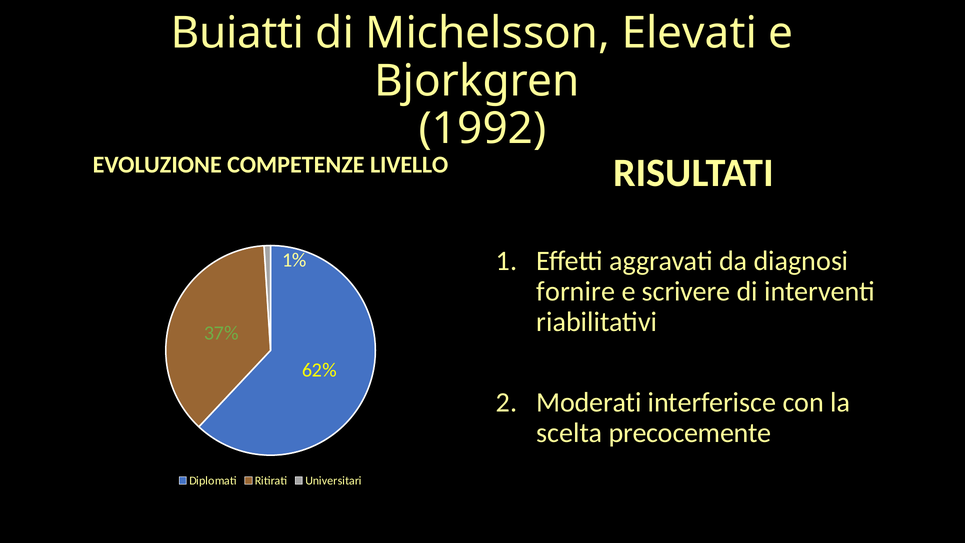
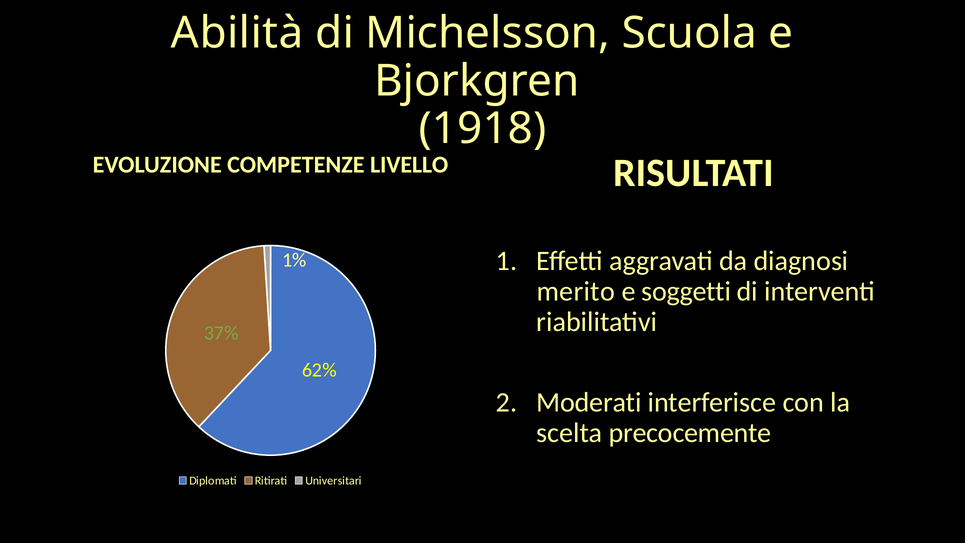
Buiatti: Buiatti -> Abilità
Elevati: Elevati -> Scuola
1992: 1992 -> 1918
fornire: fornire -> merito
scrivere: scrivere -> soggetti
